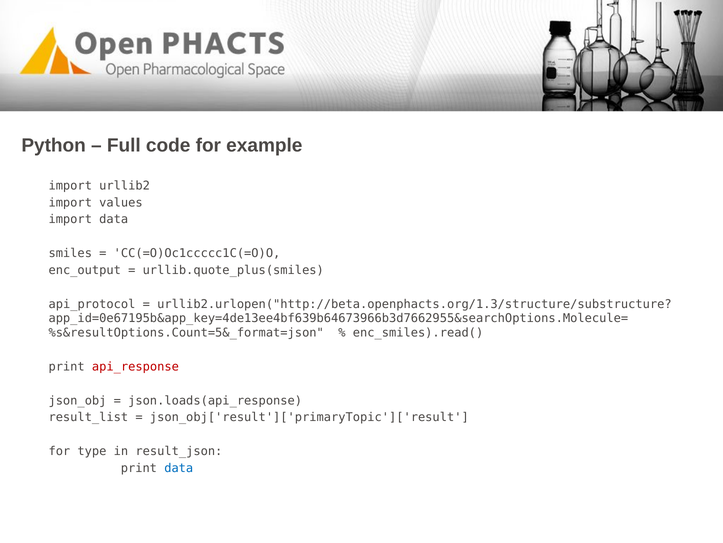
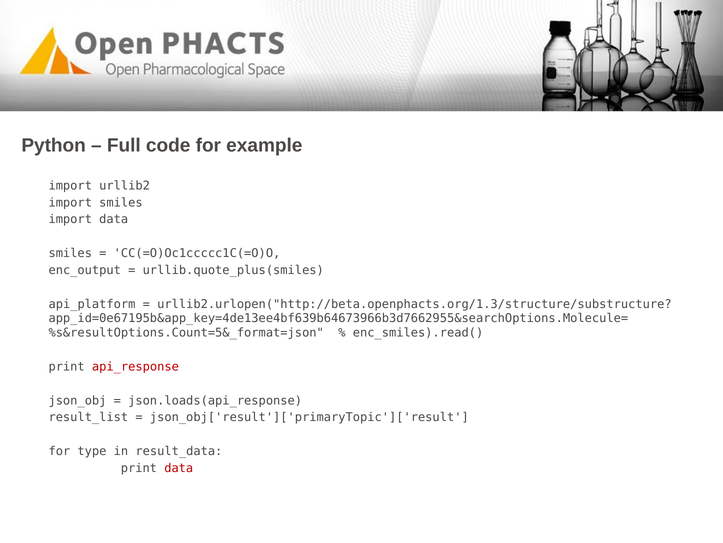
import values: values -> smiles
api_protocol: api_protocol -> api_platform
result_json: result_json -> result_data
data at (179, 468) colour: blue -> red
